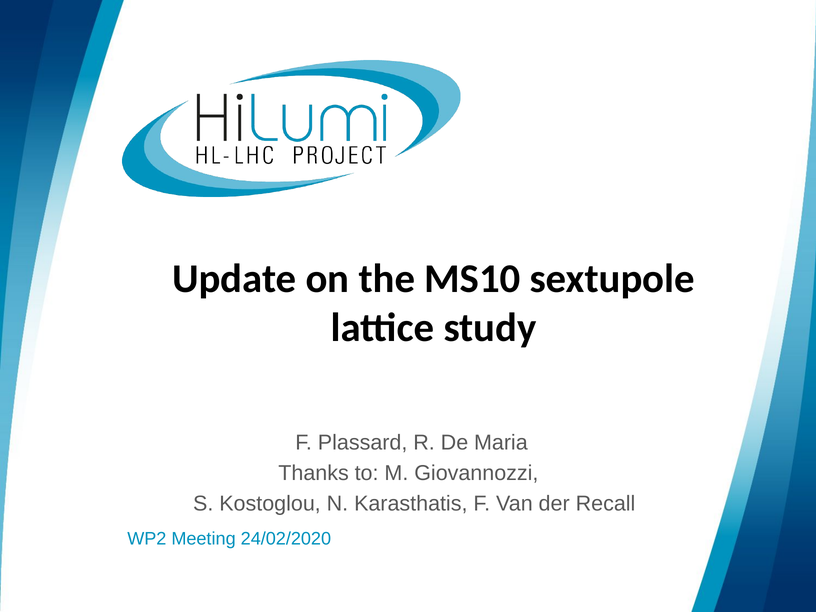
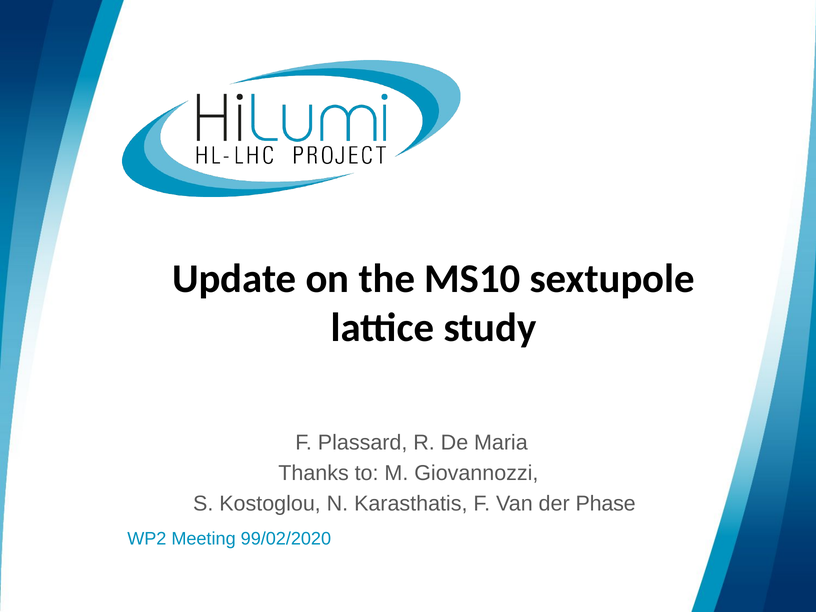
Recall: Recall -> Phase
24/02/2020: 24/02/2020 -> 99/02/2020
